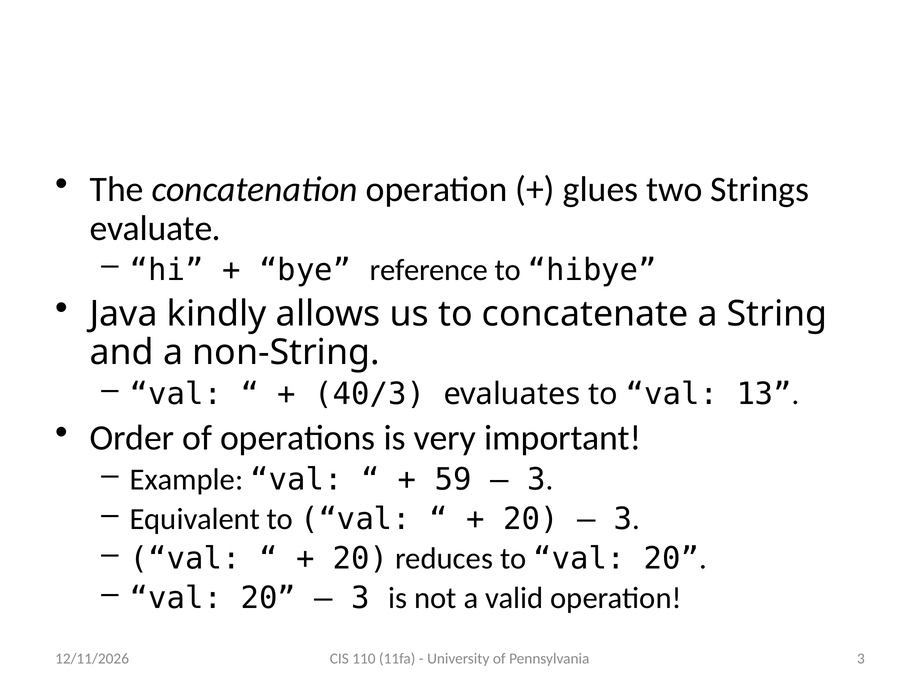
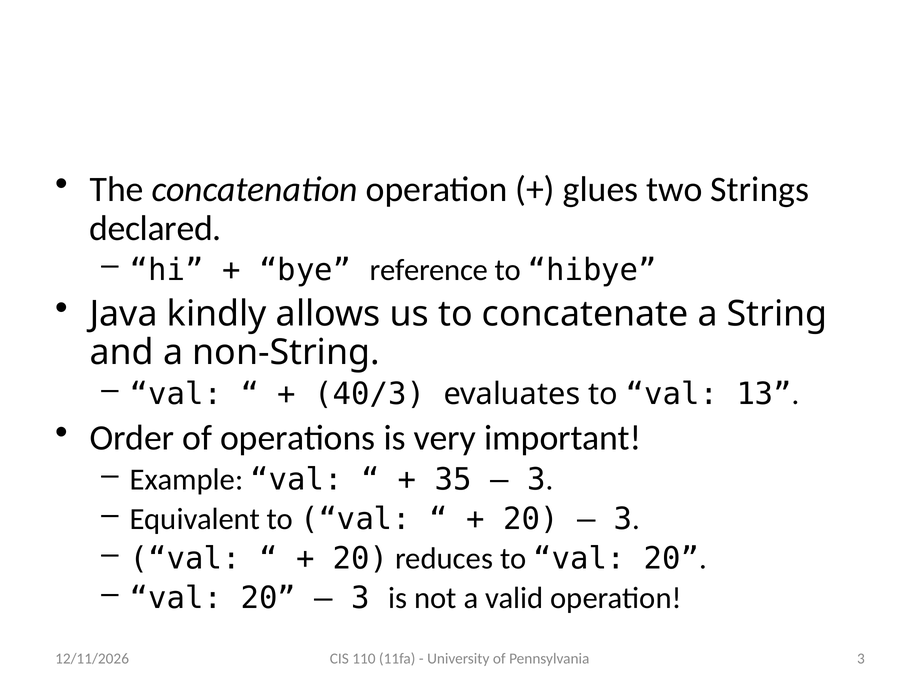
evaluate: evaluate -> declared
59: 59 -> 35
